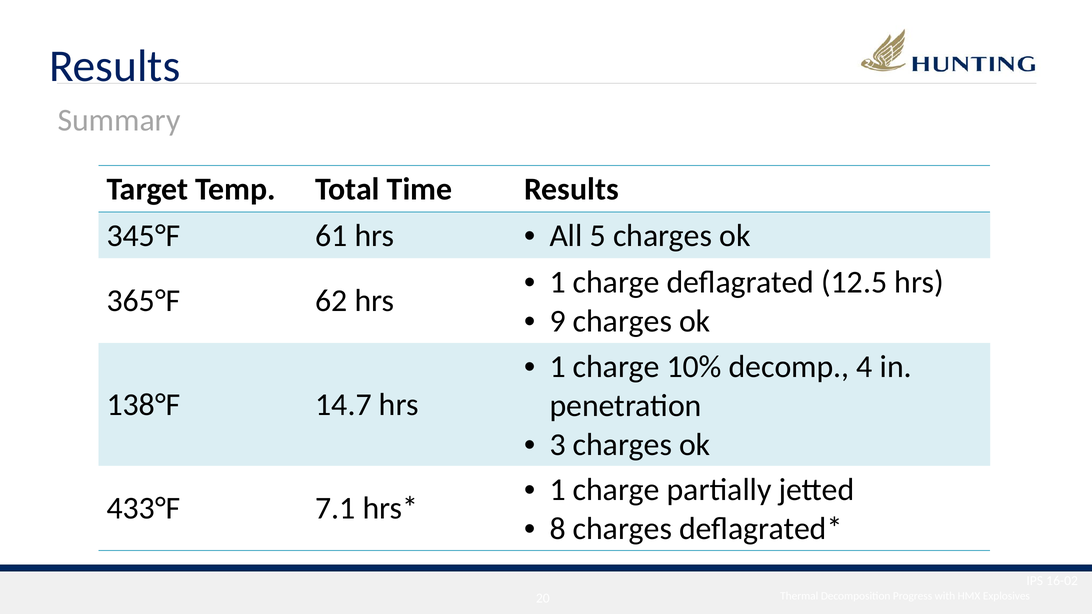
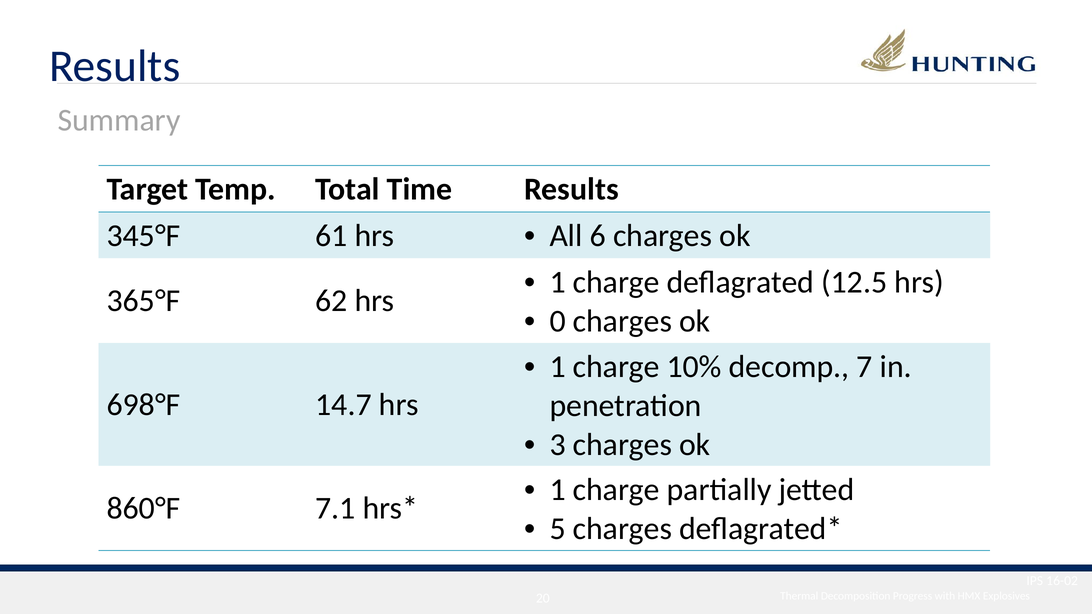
5: 5 -> 6
9: 9 -> 0
4: 4 -> 7
138°F: 138°F -> 698°F
433°F: 433°F -> 860°F
8: 8 -> 5
